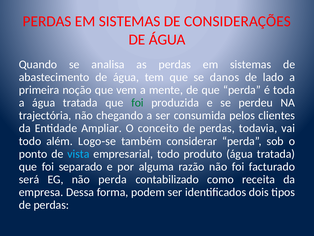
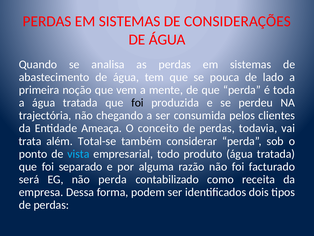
danos: danos -> pouca
foi at (137, 103) colour: green -> black
Ampliar: Ampliar -> Ameaça
todo at (30, 141): todo -> trata
Logo-se: Logo-se -> Total-se
